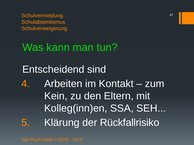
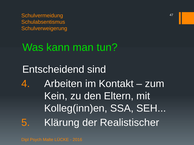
Rückfallrisiko: Rückfallrisiko -> Realistischer
